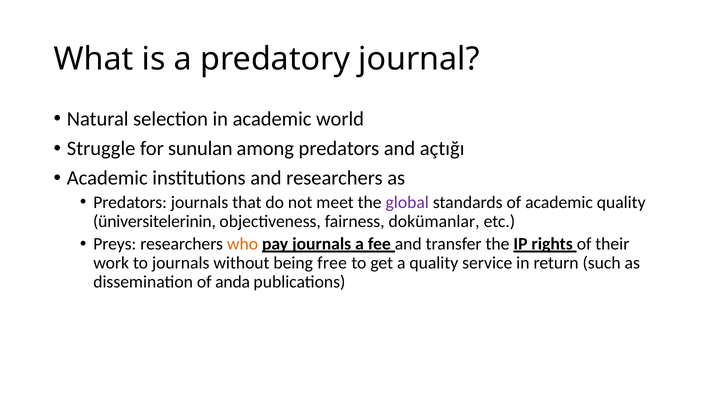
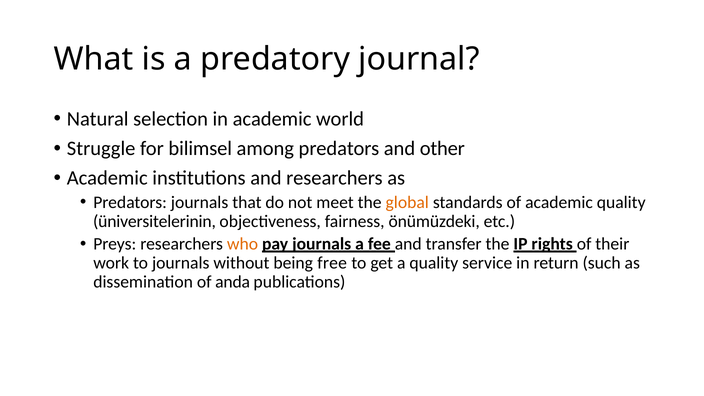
sunulan: sunulan -> bilimsel
açtığı: açtığı -> other
global colour: purple -> orange
dokümanlar: dokümanlar -> önümüzdeki
